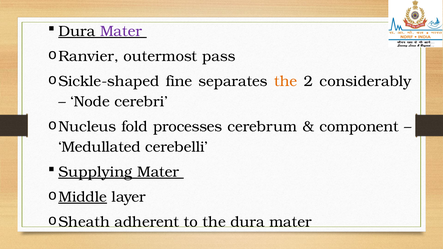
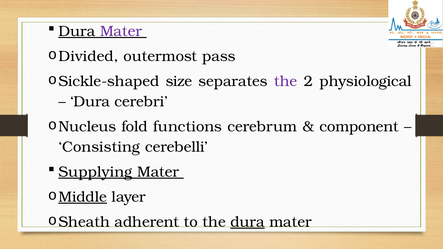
Ranvier: Ranvier -> Divided
fine: fine -> size
the at (286, 81) colour: orange -> purple
considerably: considerably -> physiological
Node at (90, 102): Node -> Dura
processes: processes -> functions
Medullated: Medullated -> Consisting
dura at (248, 222) underline: none -> present
